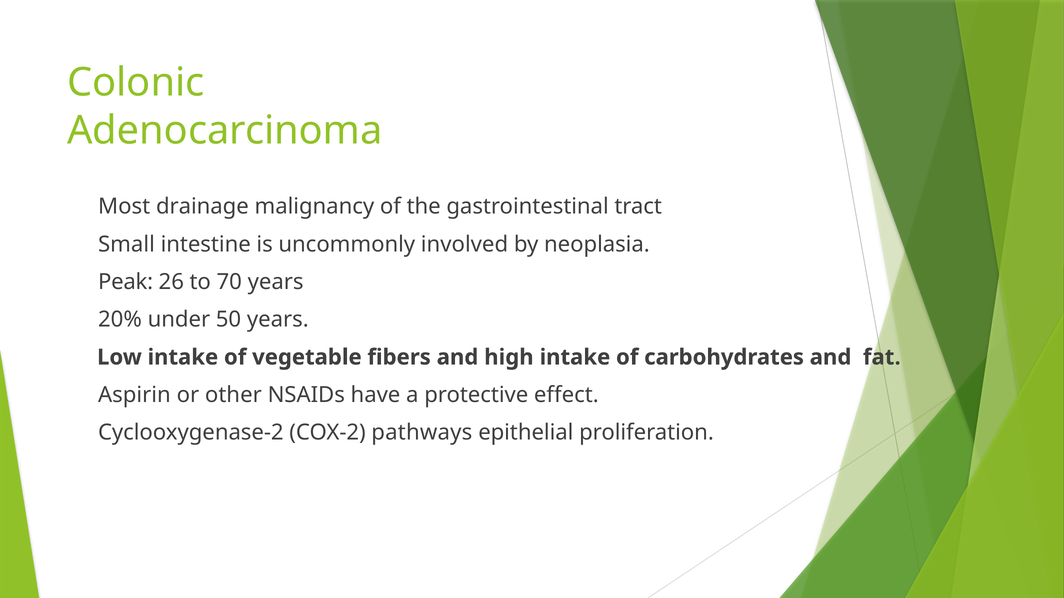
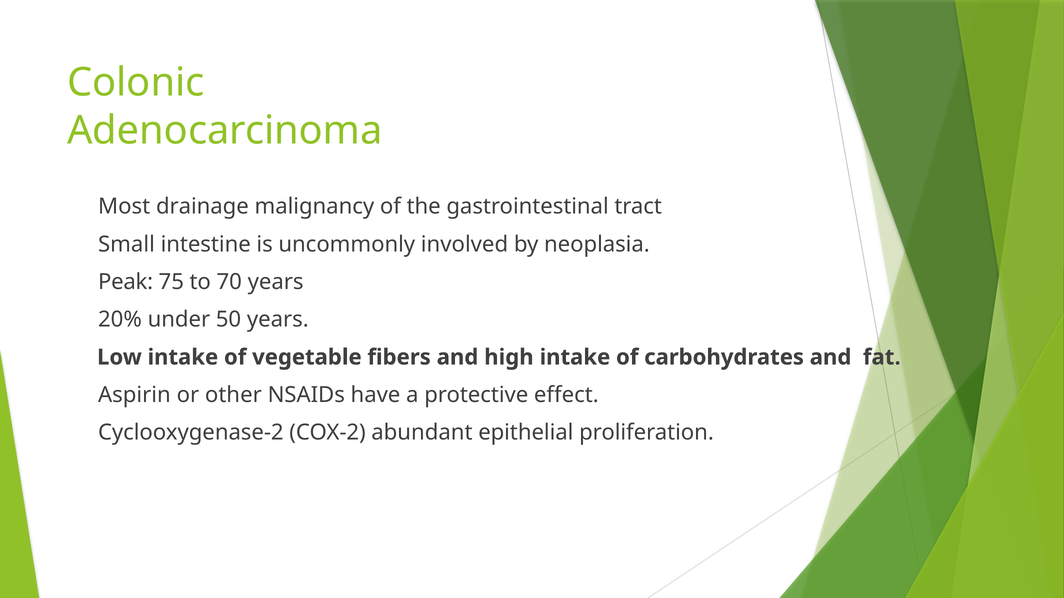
26: 26 -> 75
pathways: pathways -> abundant
